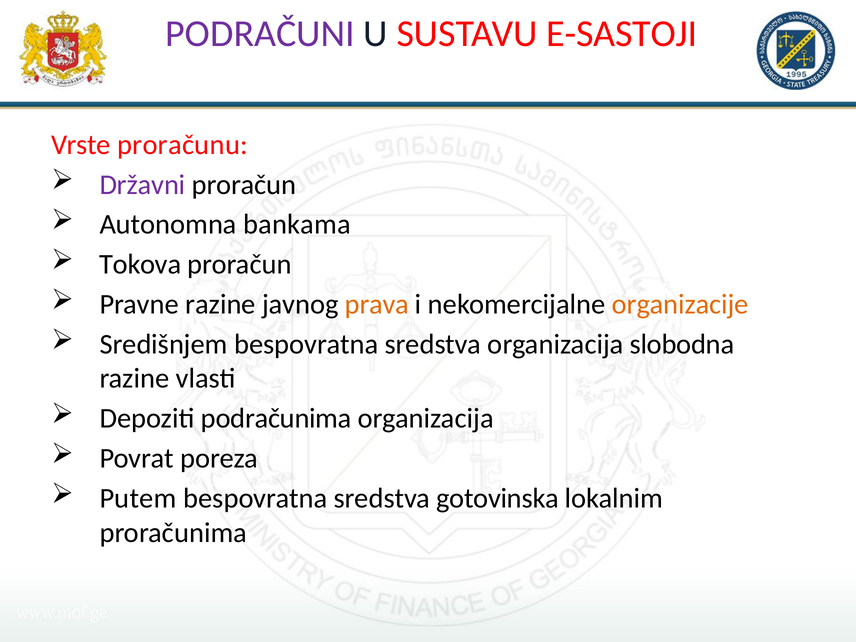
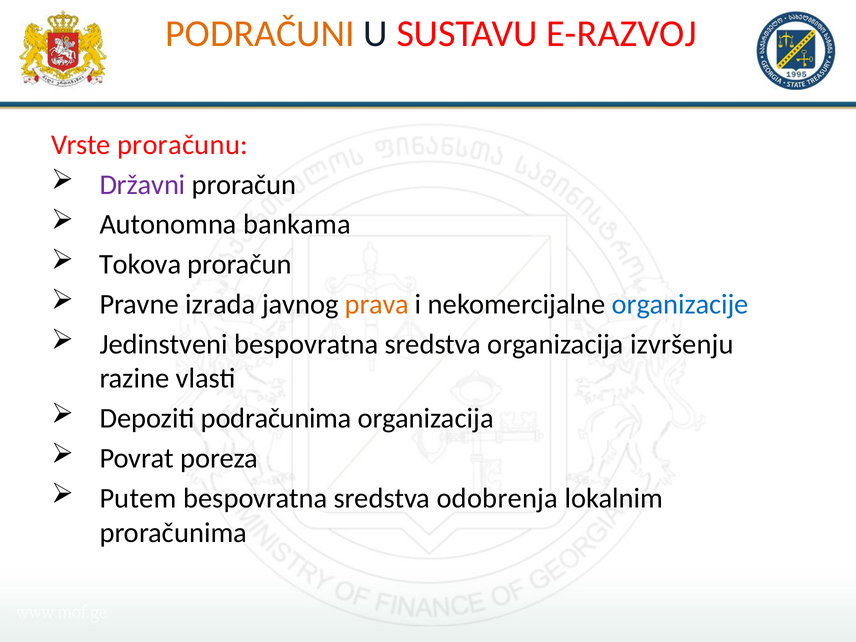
PODRAČUNI colour: purple -> orange
E-SASTOJI: E-SASTOJI -> E-RAZVOJ
Pravne razine: razine -> izrada
organizacije colour: orange -> blue
Središnjem: Središnjem -> Jedinstveni
slobodna: slobodna -> izvršenju
gotovinska: gotovinska -> odobrenja
